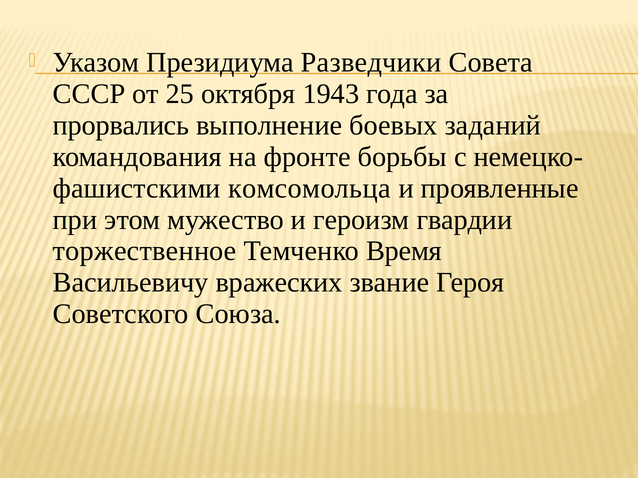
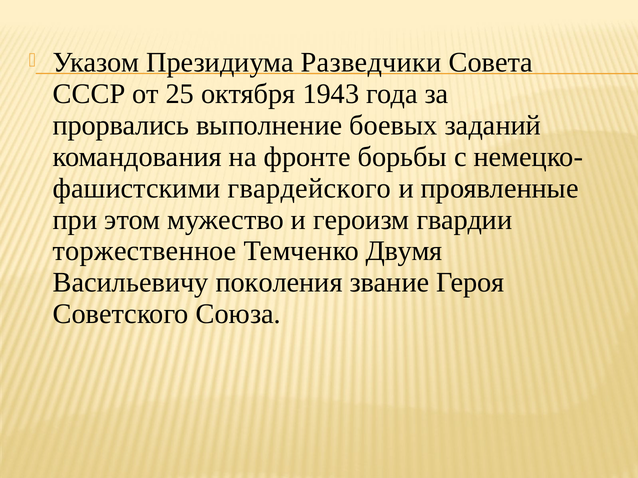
комсомольца: комсомольца -> гвардейского
Время: Время -> Двумя
вражеских: вражеских -> поколения
